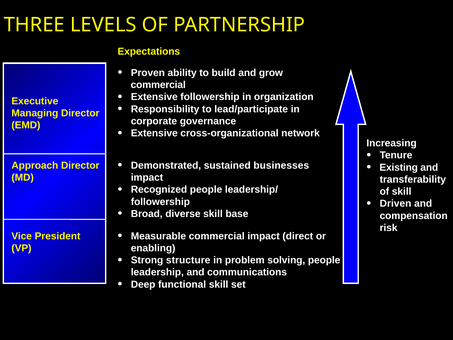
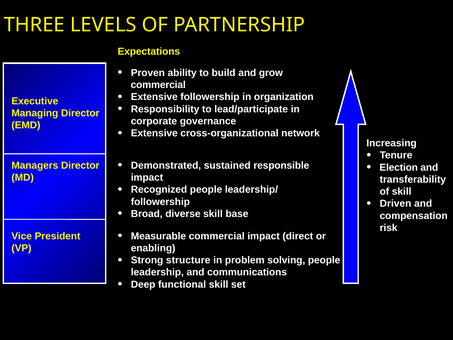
businesses: businesses -> responsible
Approach: Approach -> Managers
Existing: Existing -> Election
